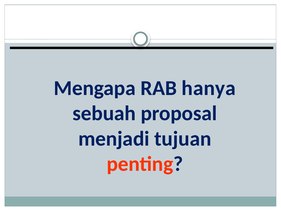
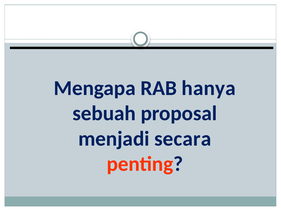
tujuan: tujuan -> secara
